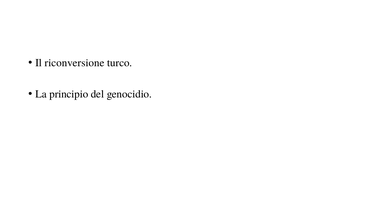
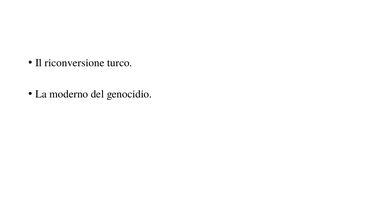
principio: principio -> moderno
